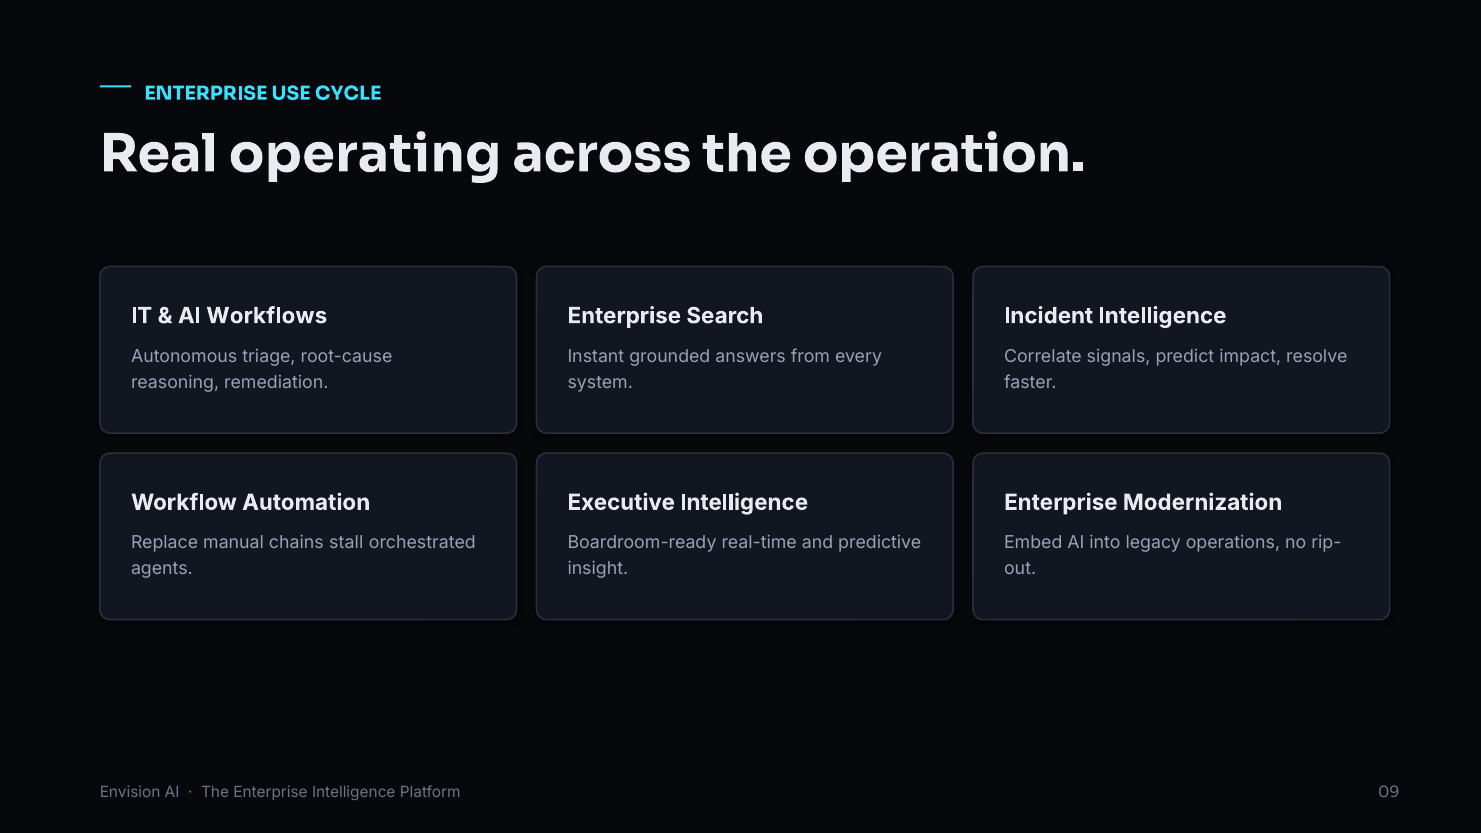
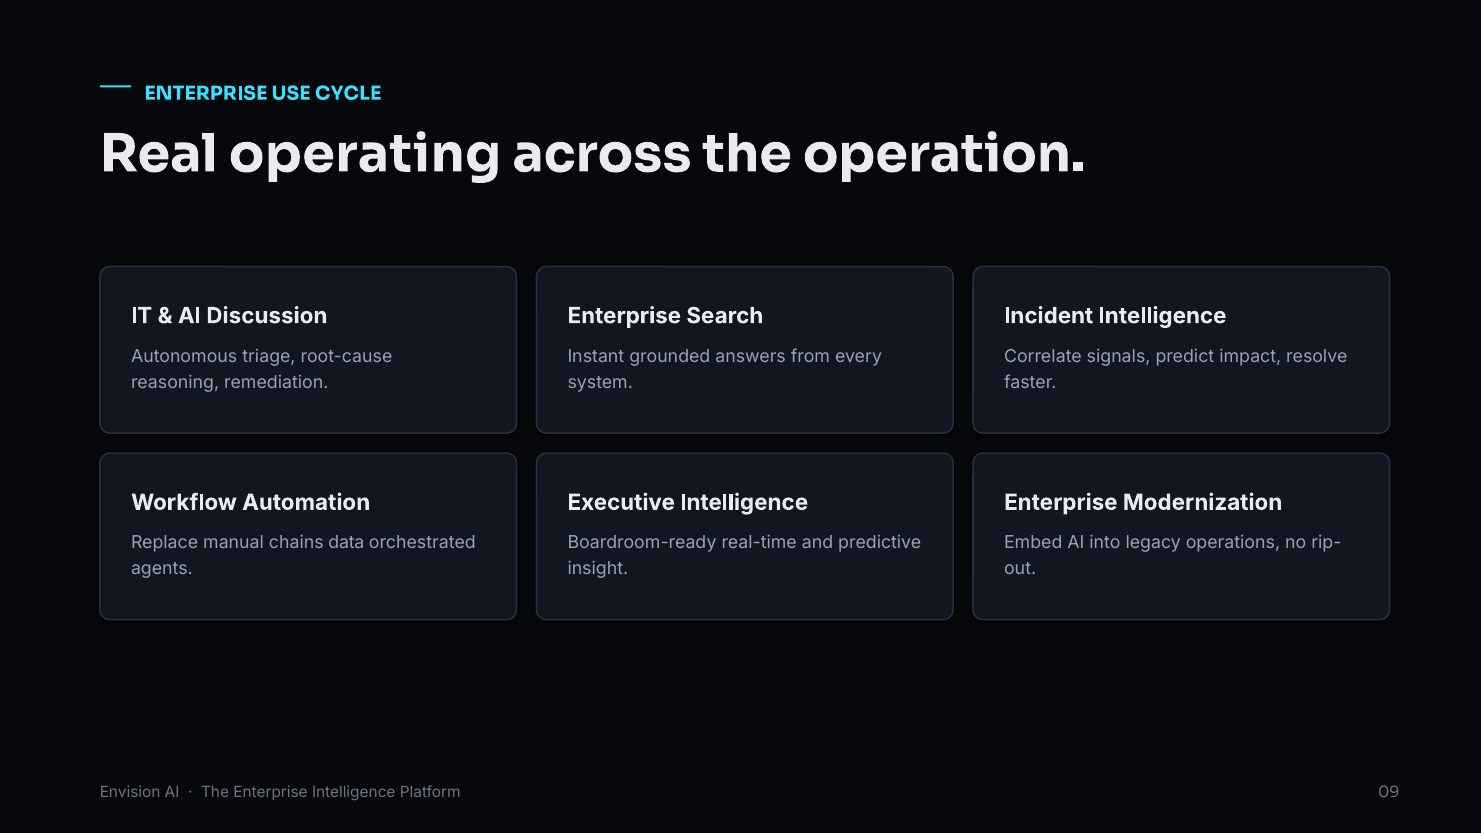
Workflows: Workflows -> Discussion
stall: stall -> data
